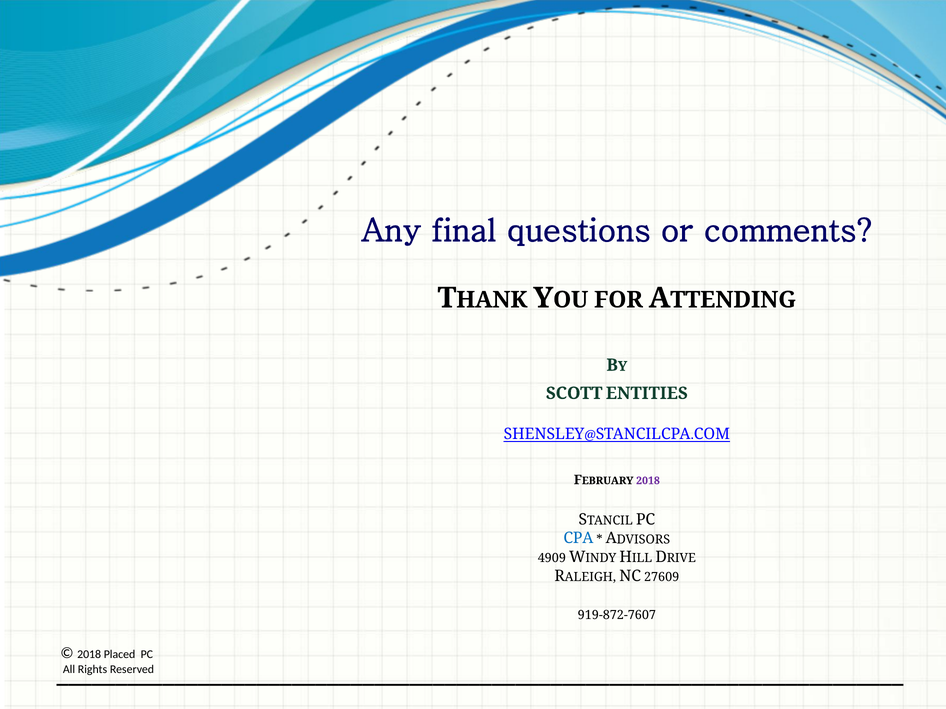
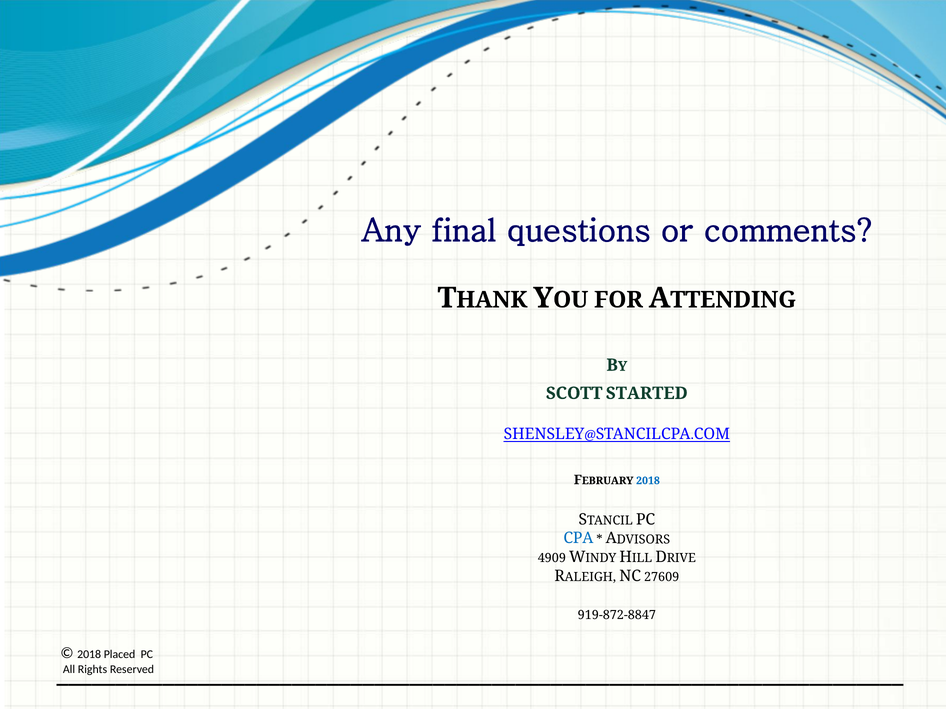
ENTITIES: ENTITIES -> STARTED
2018 at (648, 481) colour: purple -> blue
919-872-7607: 919-872-7607 -> 919-872-8847
